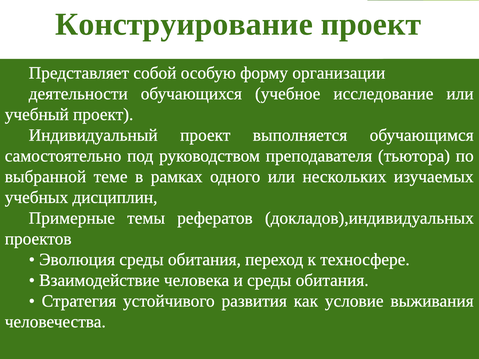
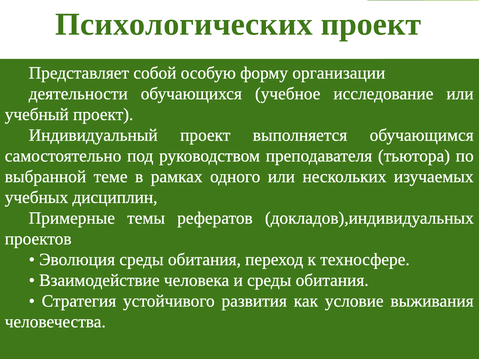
Конструирование: Конструирование -> Психологических
